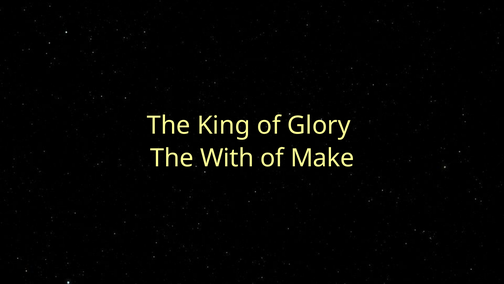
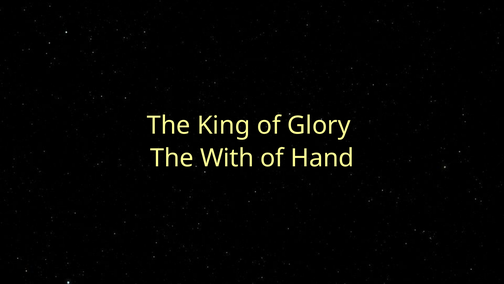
Make: Make -> Hand
